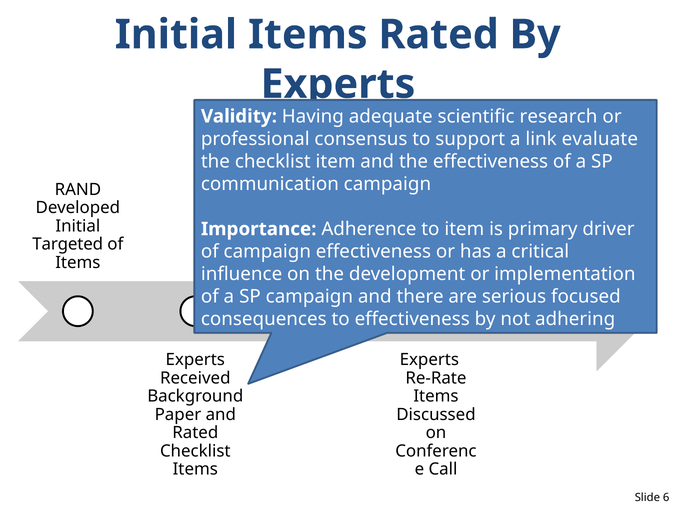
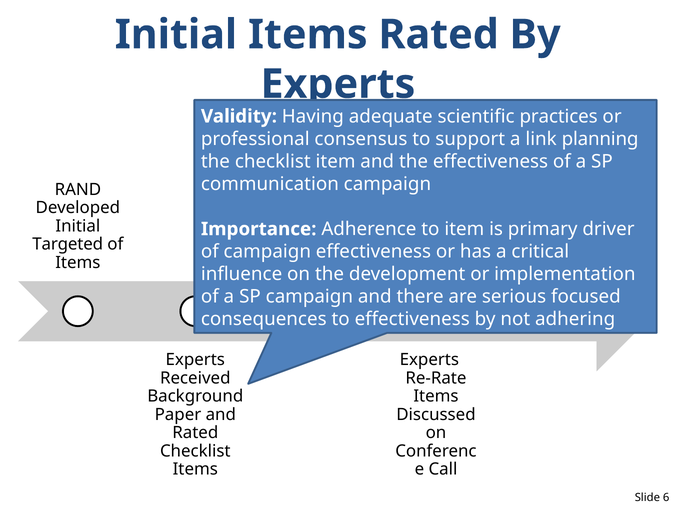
research: research -> practices
evaluate: evaluate -> planning
